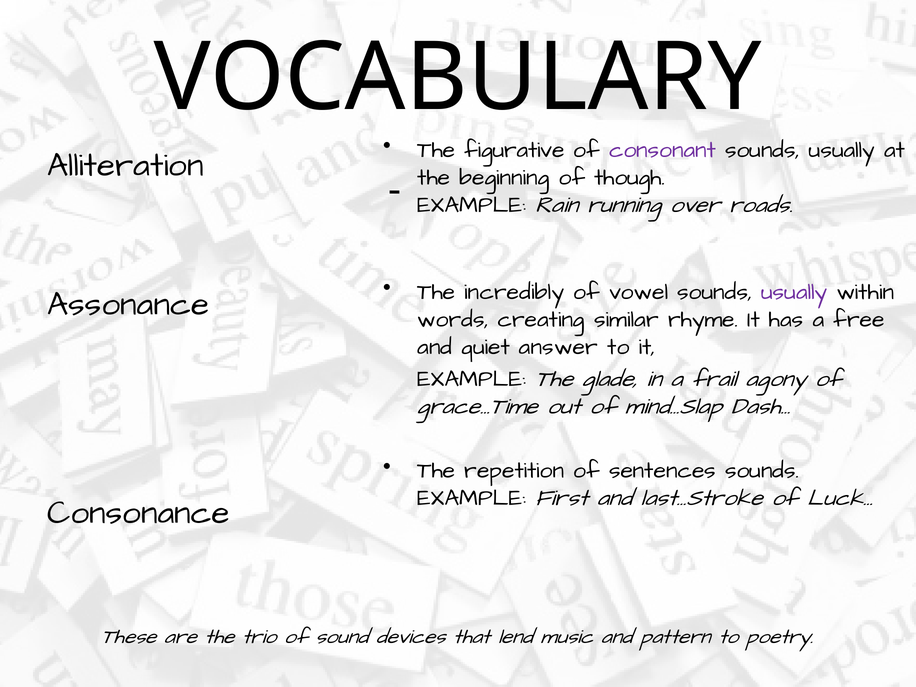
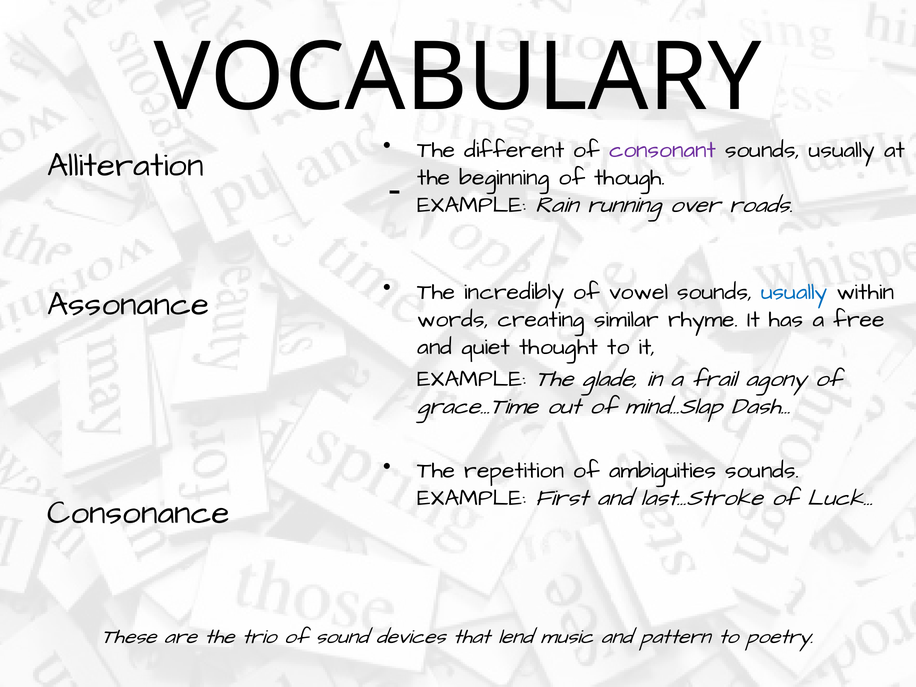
figurative: figurative -> different
usually at (794, 292) colour: purple -> blue
answer: answer -> thought
sentences: sentences -> ambiguities
